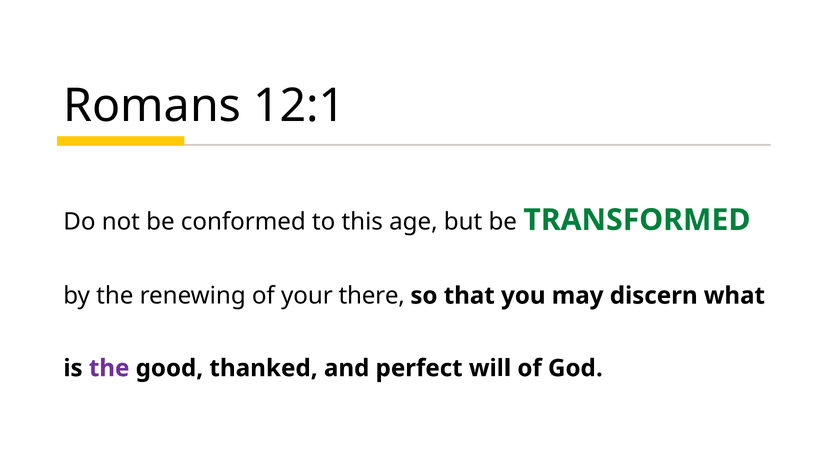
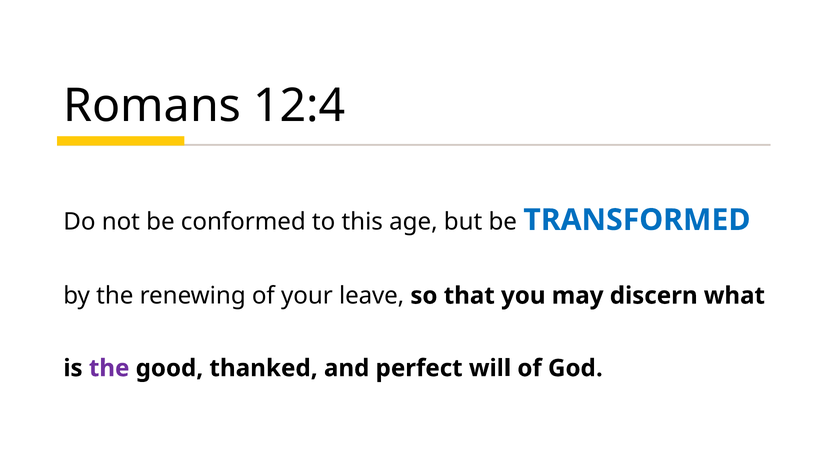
12:1: 12:1 -> 12:4
TRANSFORMED colour: green -> blue
there: there -> leave
